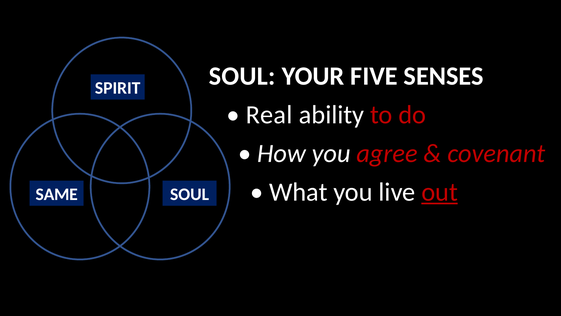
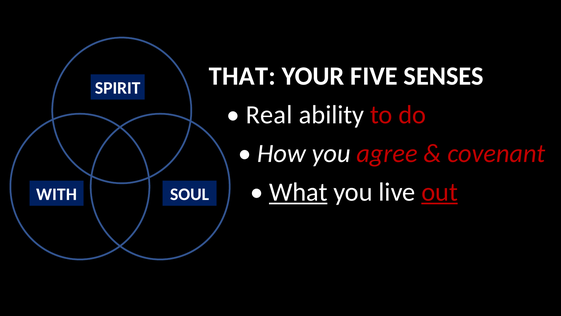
SOUL at (242, 76): SOUL -> THAT
What underline: none -> present
SAME: SAME -> WITH
